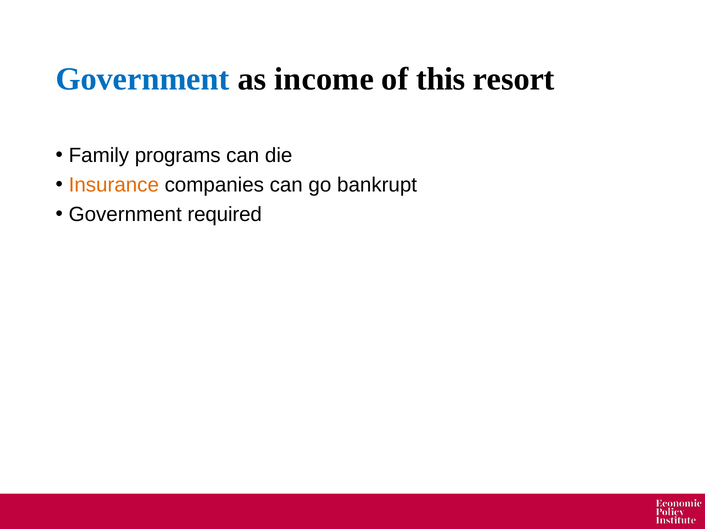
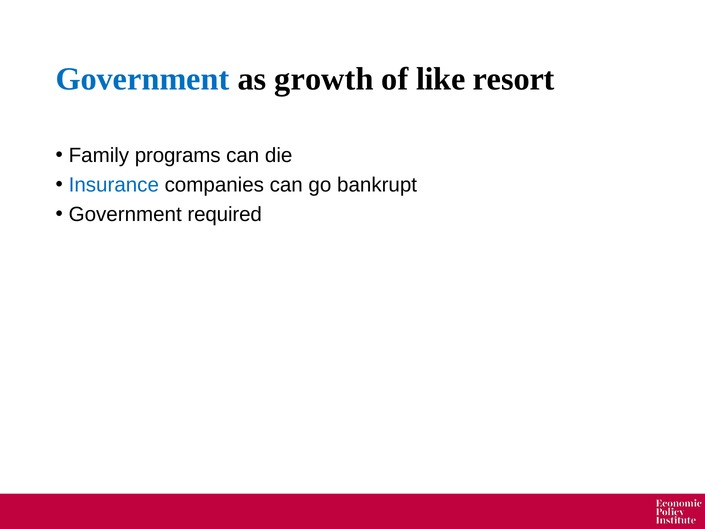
income: income -> growth
this: this -> like
Insurance colour: orange -> blue
